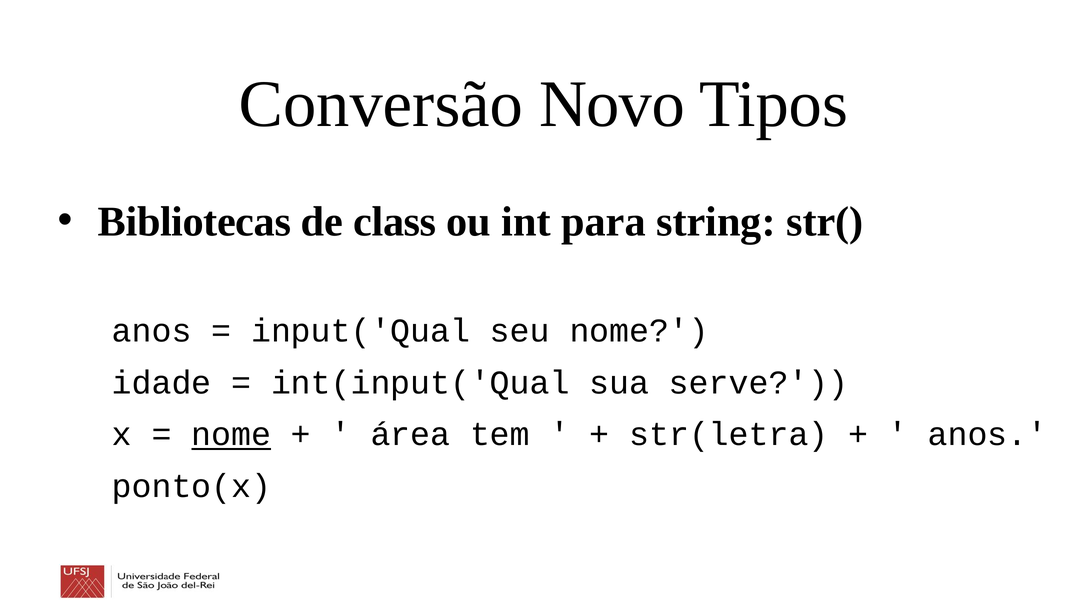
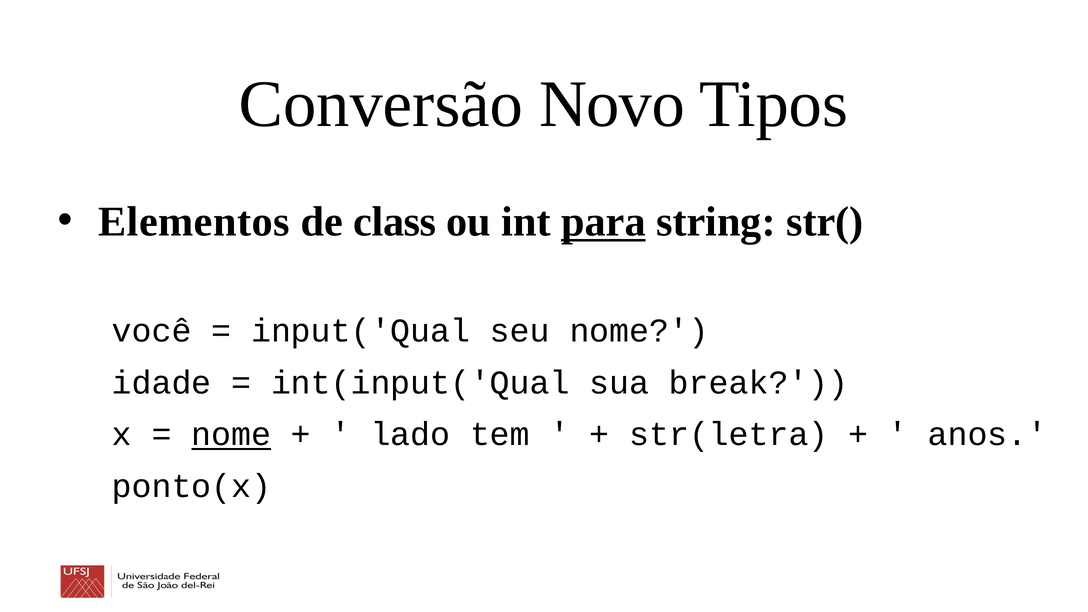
Bibliotecas: Bibliotecas -> Elementos
para underline: none -> present
anos at (152, 331): anos -> você
serve: serve -> break
área: área -> lado
